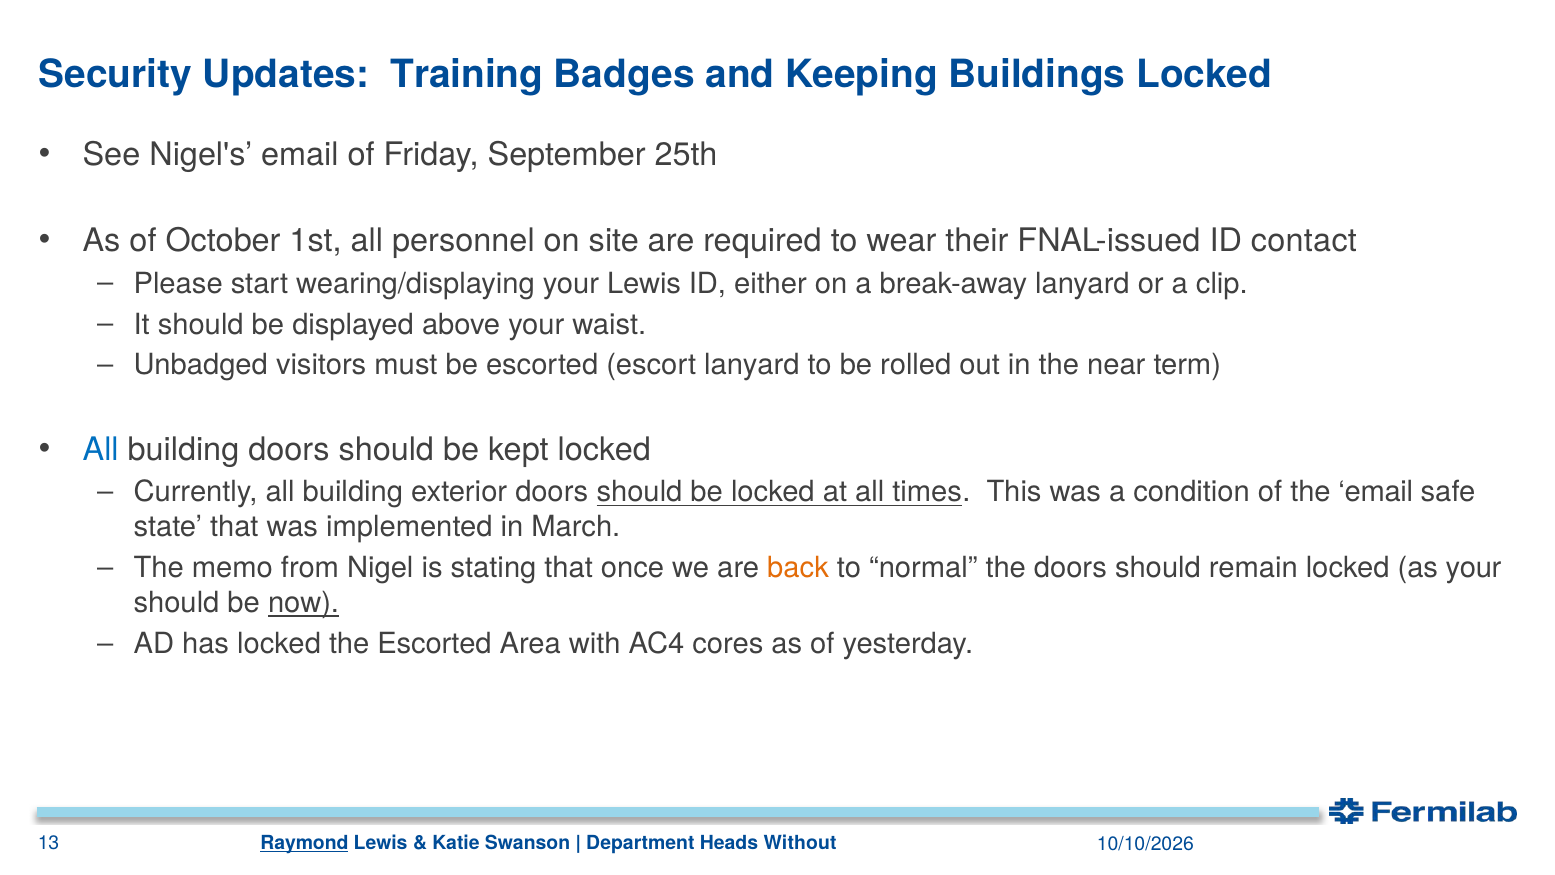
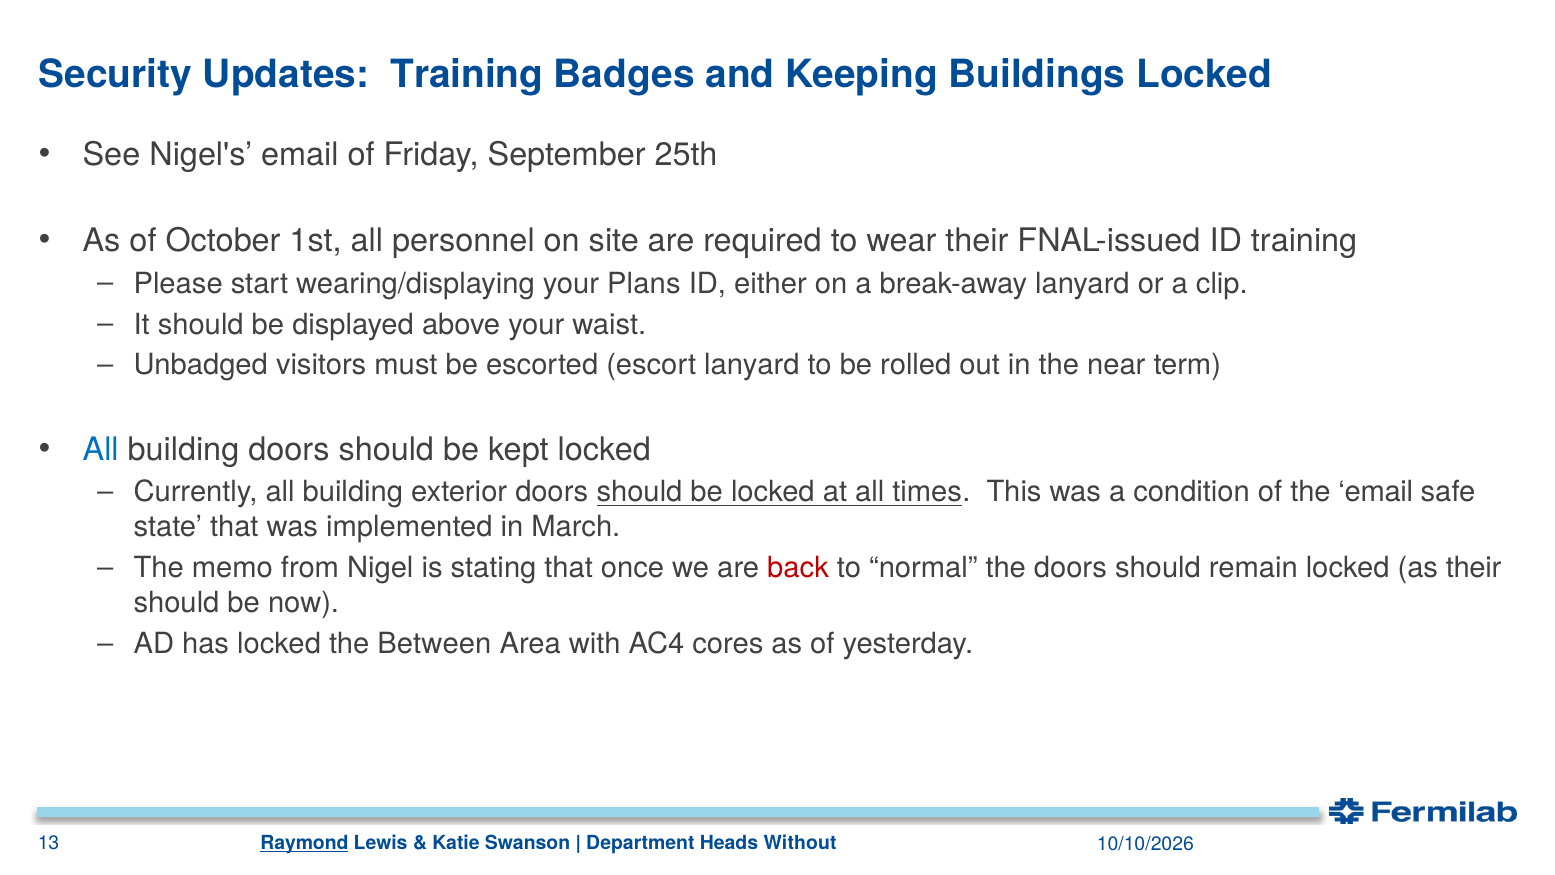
ID contact: contact -> training
your Lewis: Lewis -> Plans
back colour: orange -> red
as your: your -> their
now underline: present -> none
the Escorted: Escorted -> Between
